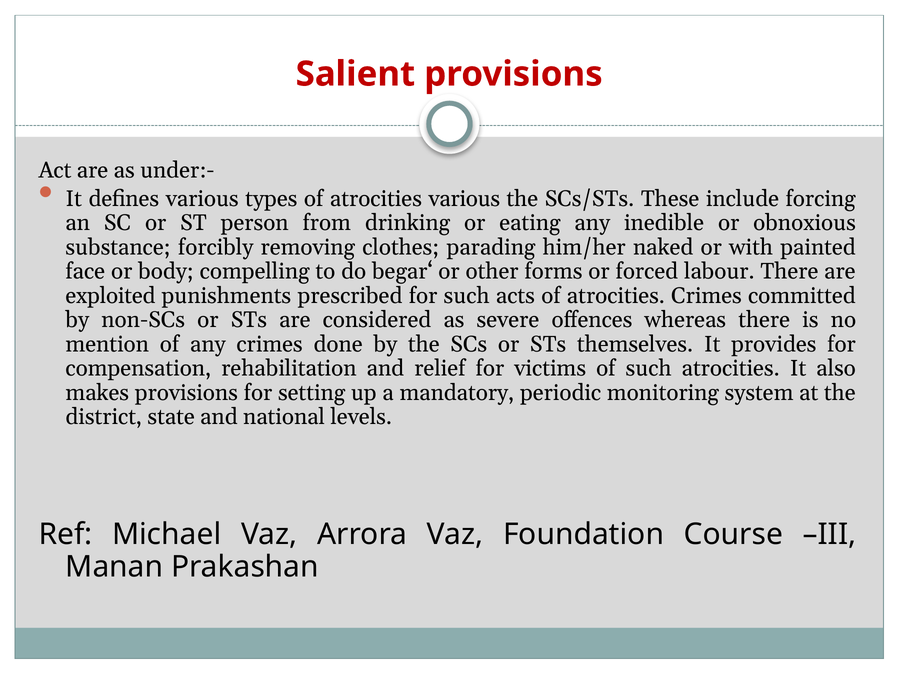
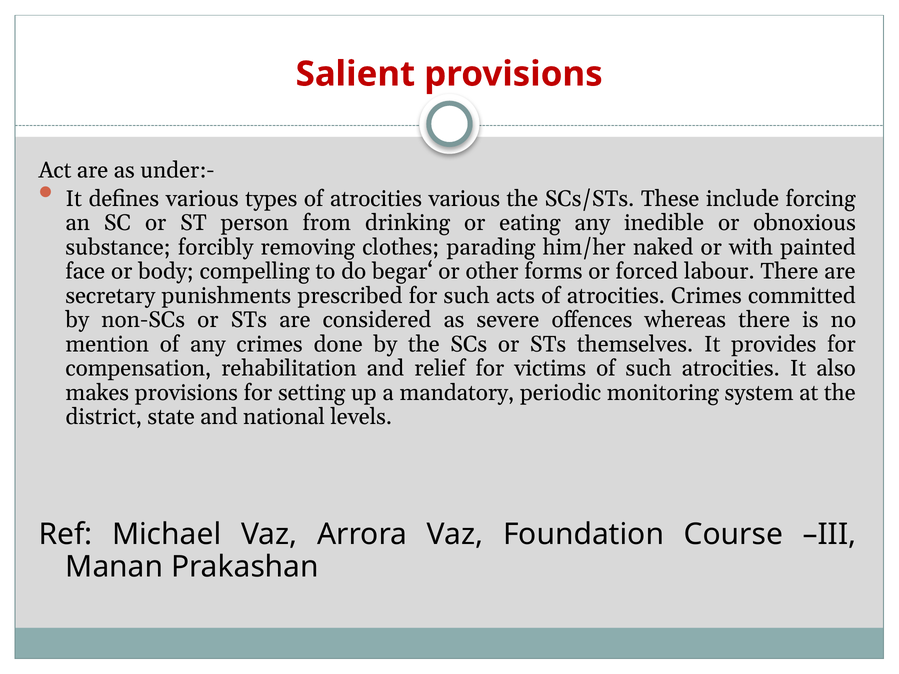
exploited: exploited -> secretary
